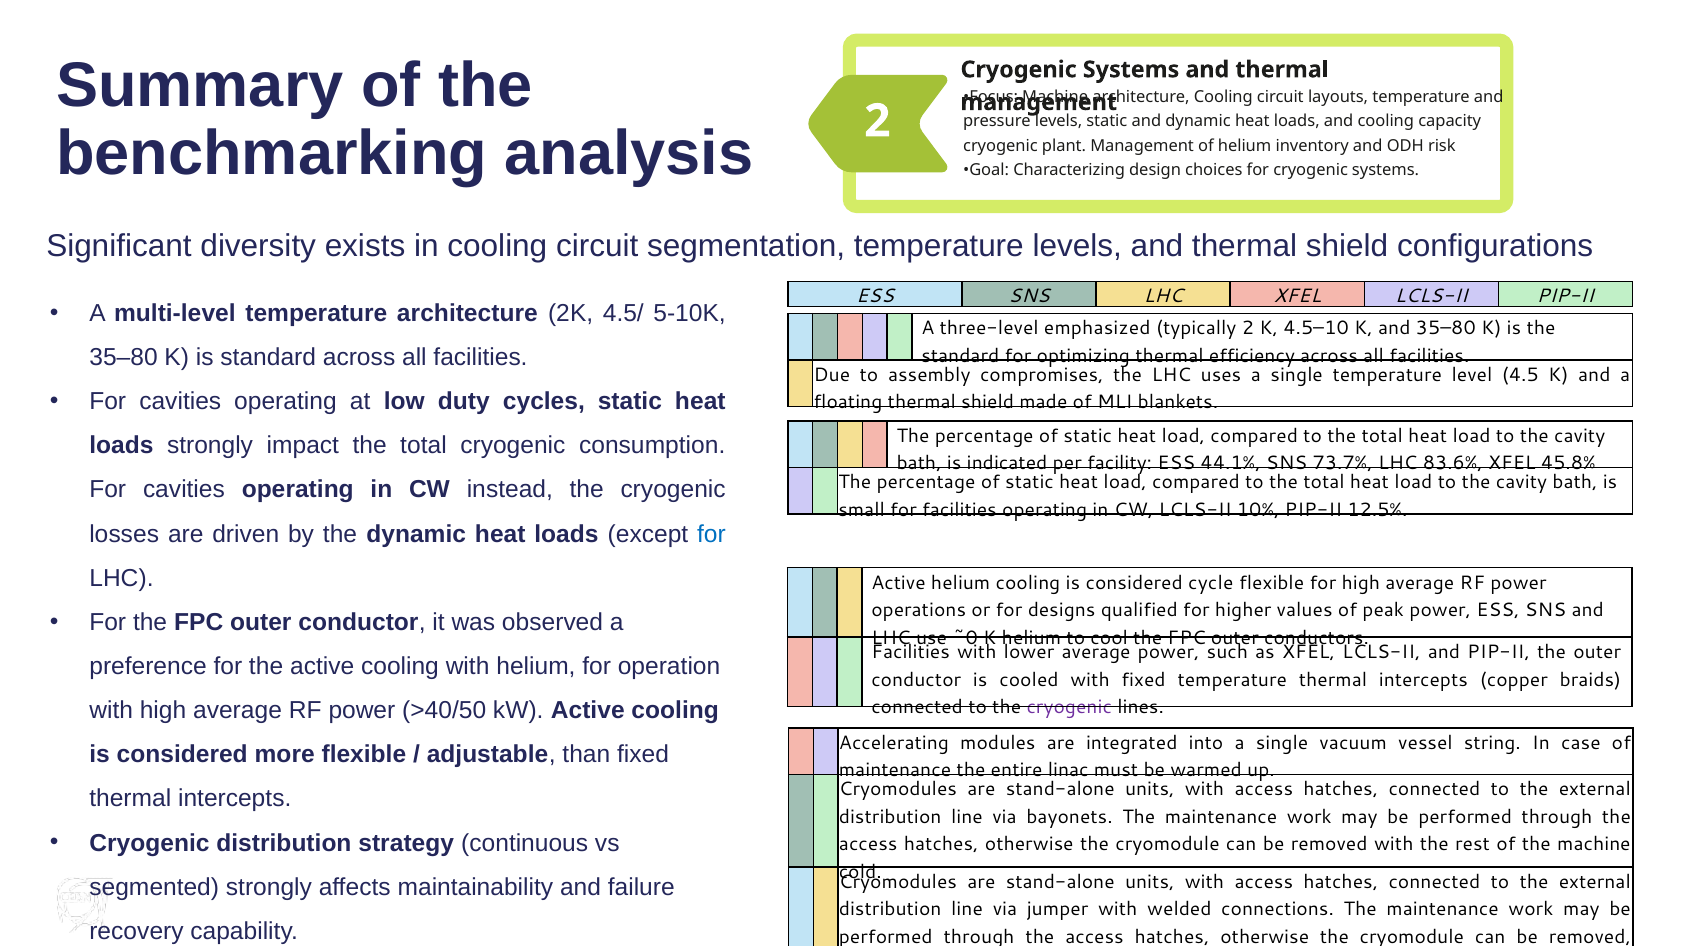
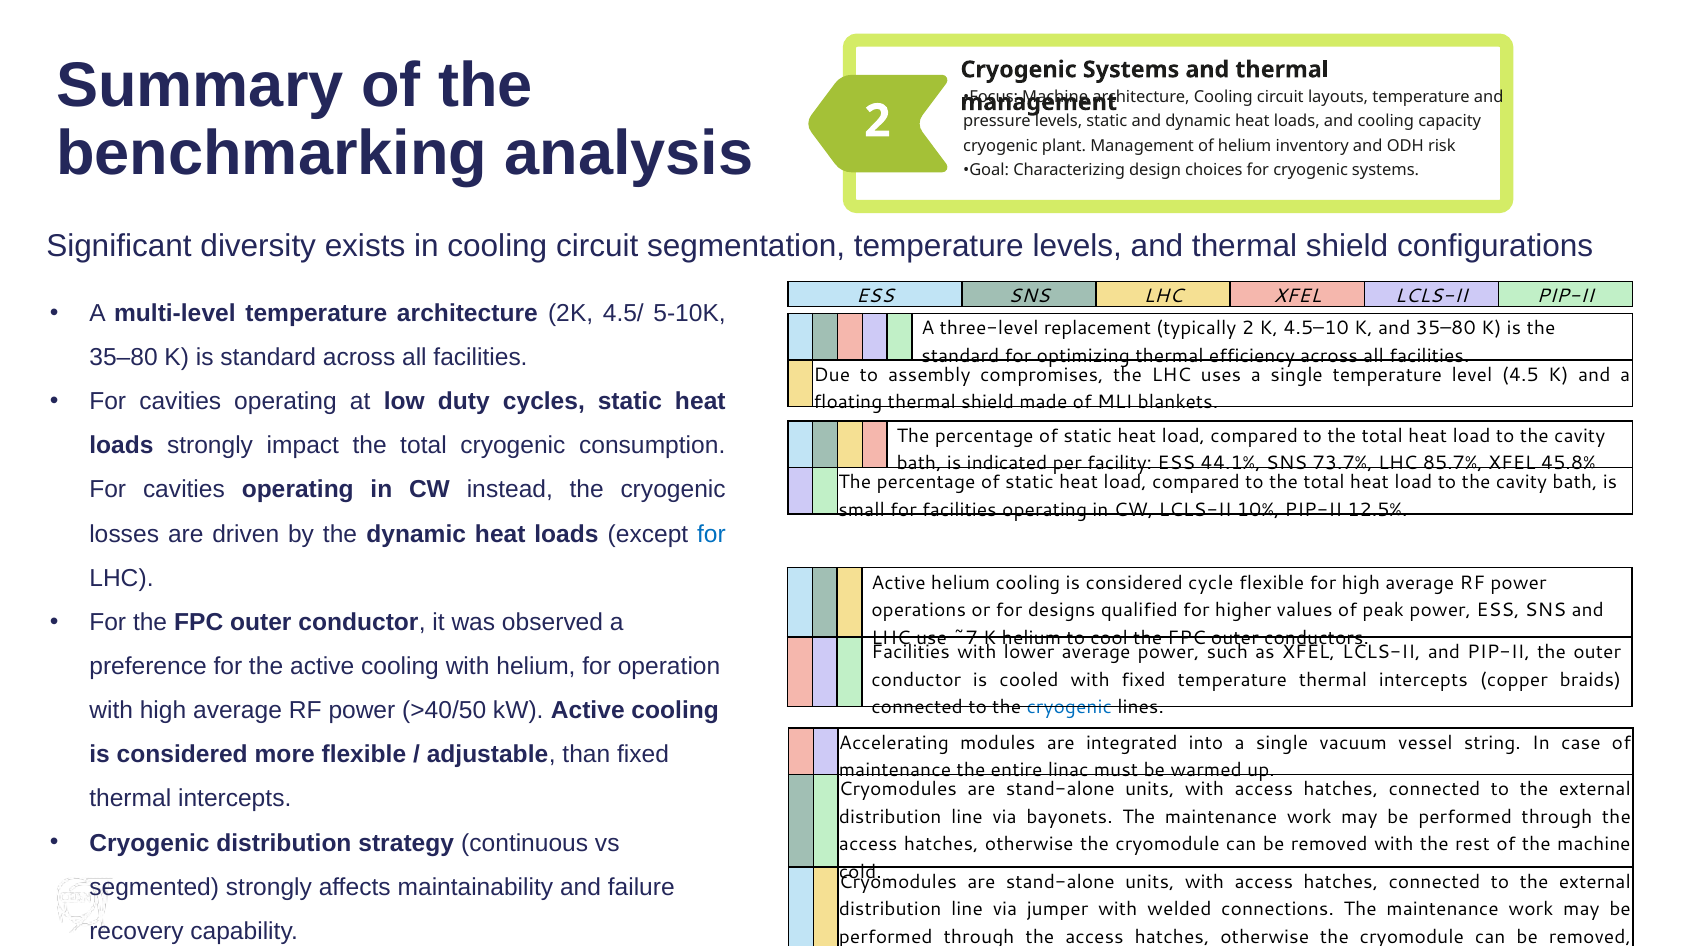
emphasized: emphasized -> replacement
83.6%: 83.6% -> 85.7%
~0: ~0 -> ~7
cryogenic at (1069, 708) colour: purple -> blue
